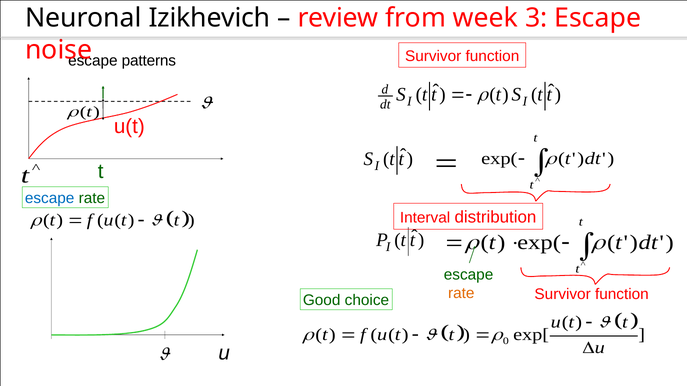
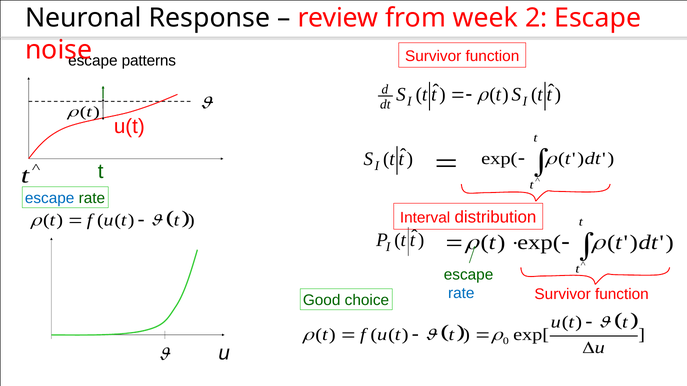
Izikhevich: Izikhevich -> Response
3: 3 -> 2
rate at (461, 293) colour: orange -> blue
